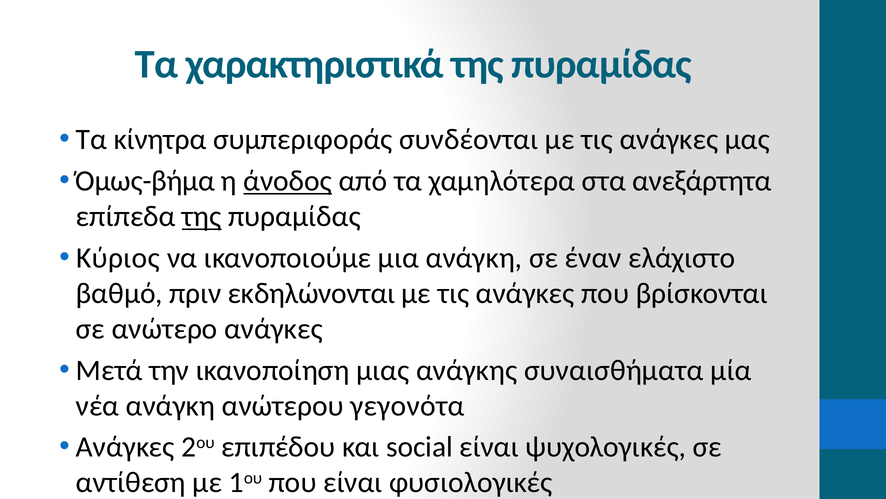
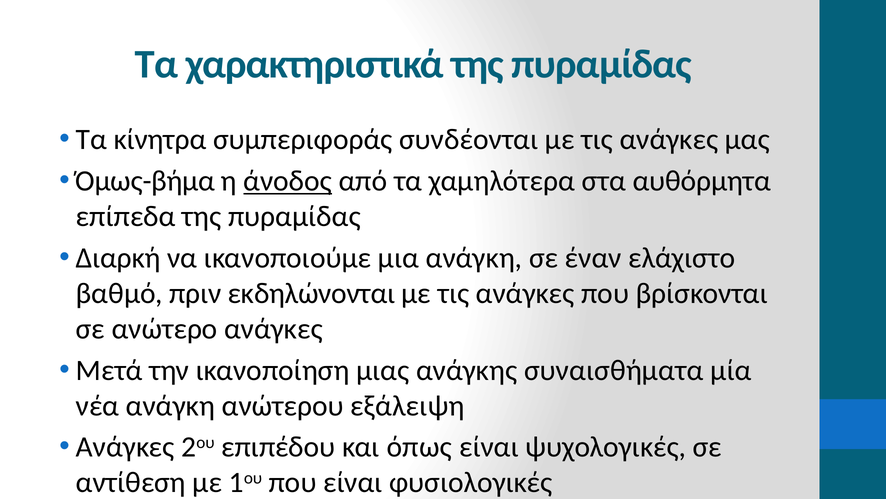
ανεξάρτητα: ανεξάρτητα -> αυθόρμητα
της at (202, 216) underline: present -> none
Κύριος: Κύριος -> Διαρκή
γεγονότα: γεγονότα -> εξάλειψη
social: social -> όπως
